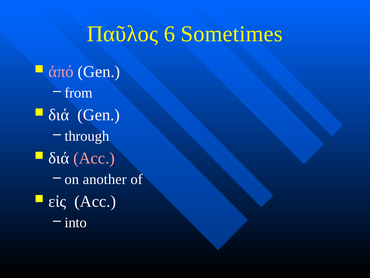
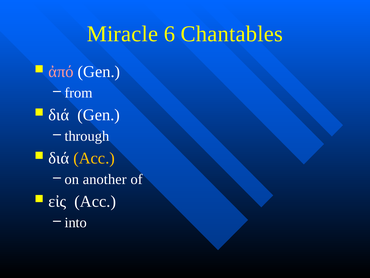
Παῦλος: Παῦλος -> Miracle
Sometimes: Sometimes -> Chantables
Acc at (94, 158) colour: pink -> yellow
